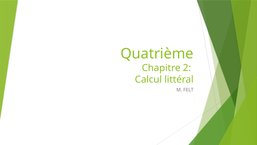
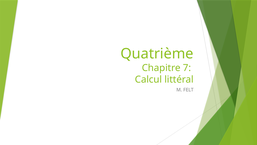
2: 2 -> 7
